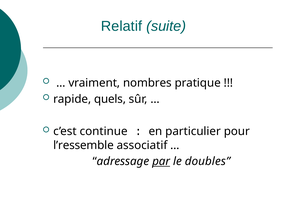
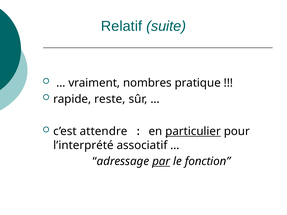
quels: quels -> reste
continue: continue -> attendre
particulier underline: none -> present
l’ressemble: l’ressemble -> l’interprété
doubles: doubles -> fonction
